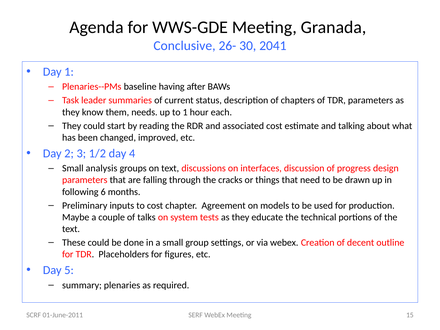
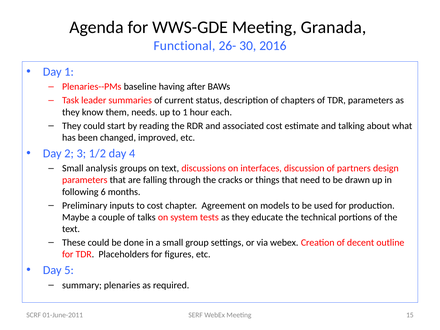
Conclusive: Conclusive -> Functional
2041: 2041 -> 2016
progress: progress -> partners
